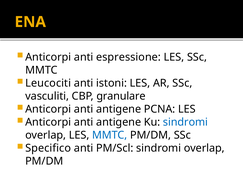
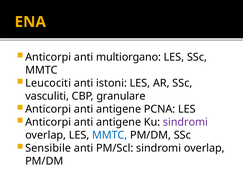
espressione: espressione -> multiorgano
sindromi at (185, 122) colour: blue -> purple
Specifico: Specifico -> Sensibile
